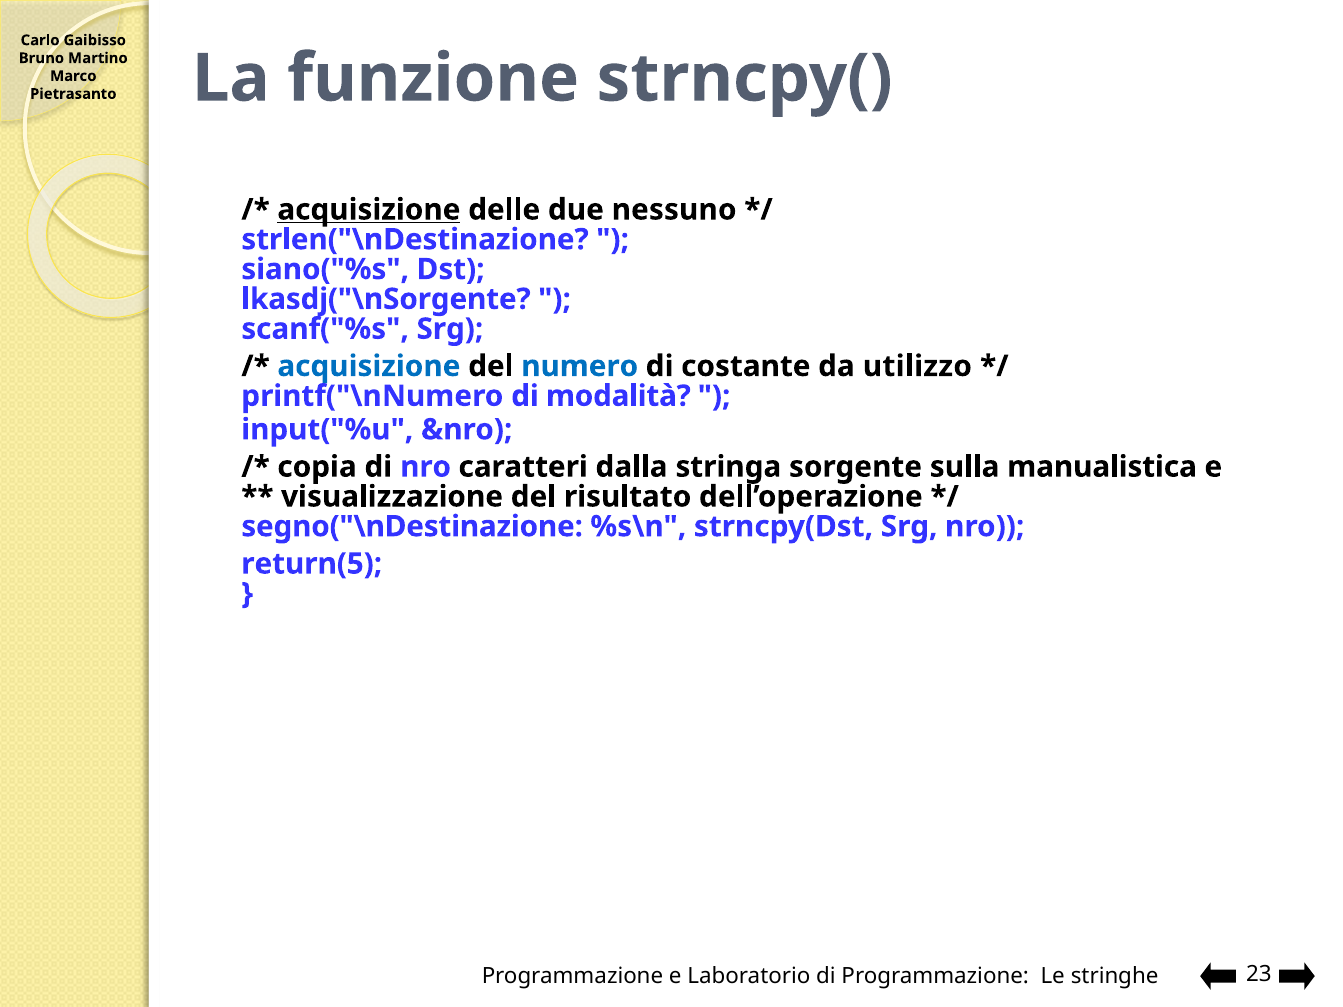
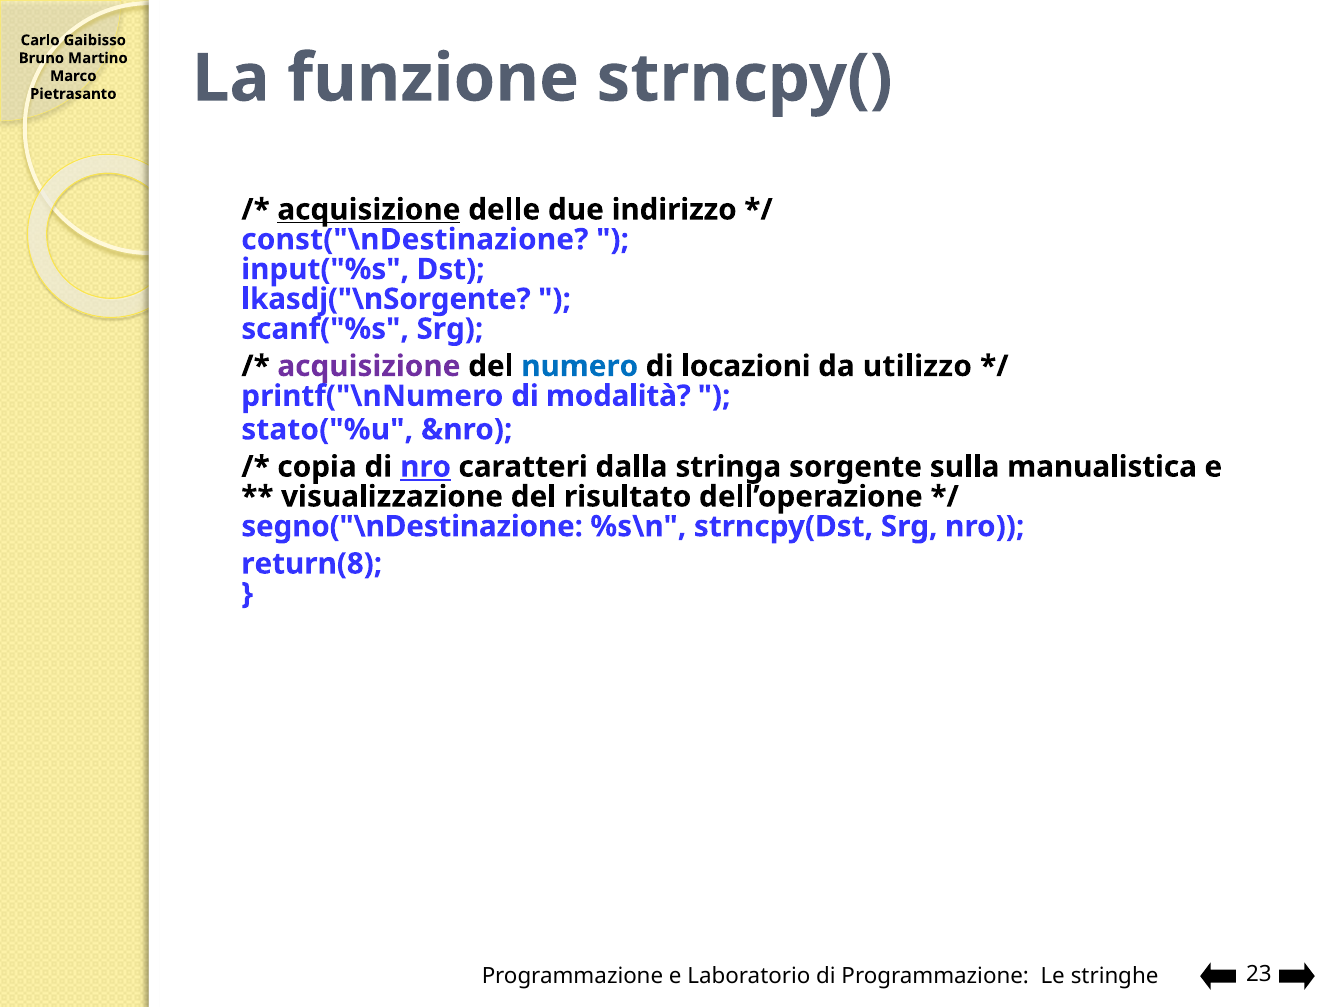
nessuno: nessuno -> indirizzo
strlen("\nDestinazione: strlen("\nDestinazione -> const("\nDestinazione
siano("%s: siano("%s -> input("%s
acquisizione at (369, 366) colour: blue -> purple
costante: costante -> locazioni
input("%u: input("%u -> stato("%u
nro at (426, 467) underline: none -> present
return(5: return(5 -> return(8
